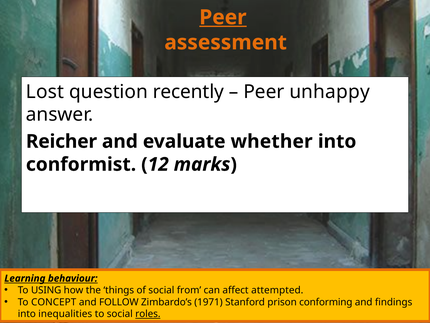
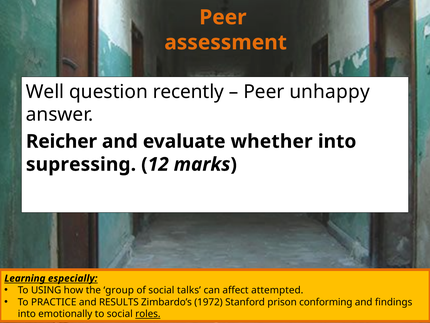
Peer at (223, 17) underline: present -> none
Lost: Lost -> Well
conformist: conformist -> supressing
behaviour: behaviour -> especially
things: things -> group
from: from -> talks
CONCEPT: CONCEPT -> PRACTICE
FOLLOW: FOLLOW -> RESULTS
1971: 1971 -> 1972
inequalities: inequalities -> emotionally
